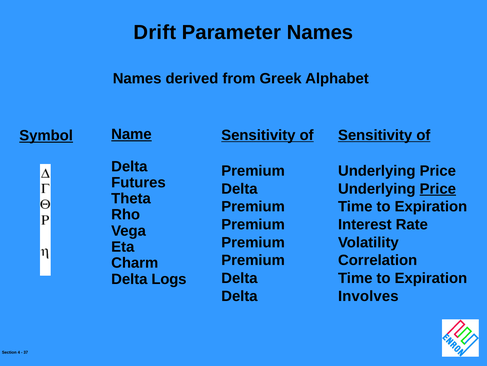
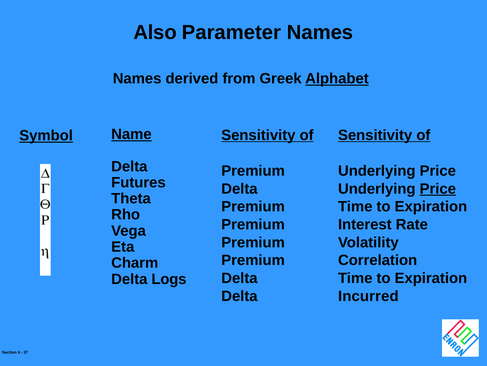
Drift: Drift -> Also
Alphabet underline: none -> present
Involves: Involves -> Incurred
